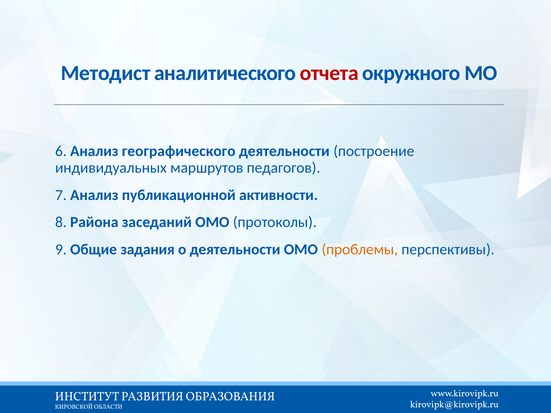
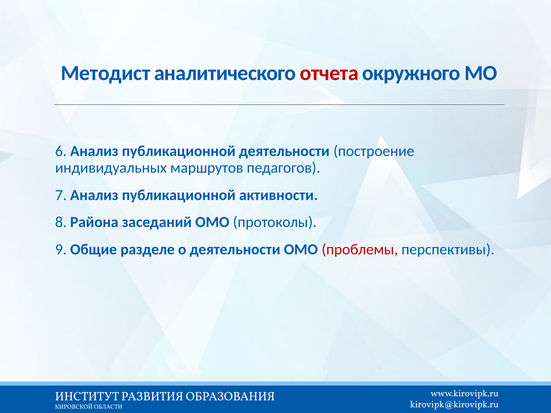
6 Анализ географического: географического -> публикационной
задания: задания -> разделе
проблемы colour: orange -> red
